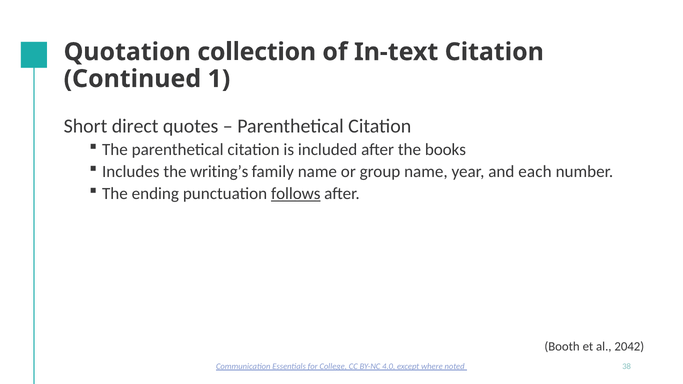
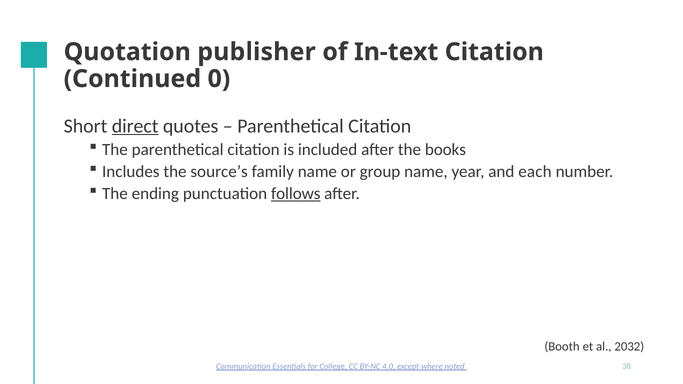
collection: collection -> publisher
1: 1 -> 0
direct underline: none -> present
writing’s: writing’s -> source’s
2042: 2042 -> 2032
